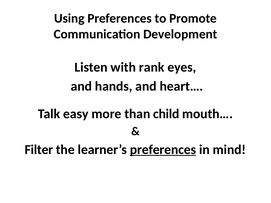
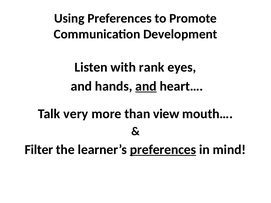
and at (146, 86) underline: none -> present
easy: easy -> very
child: child -> view
